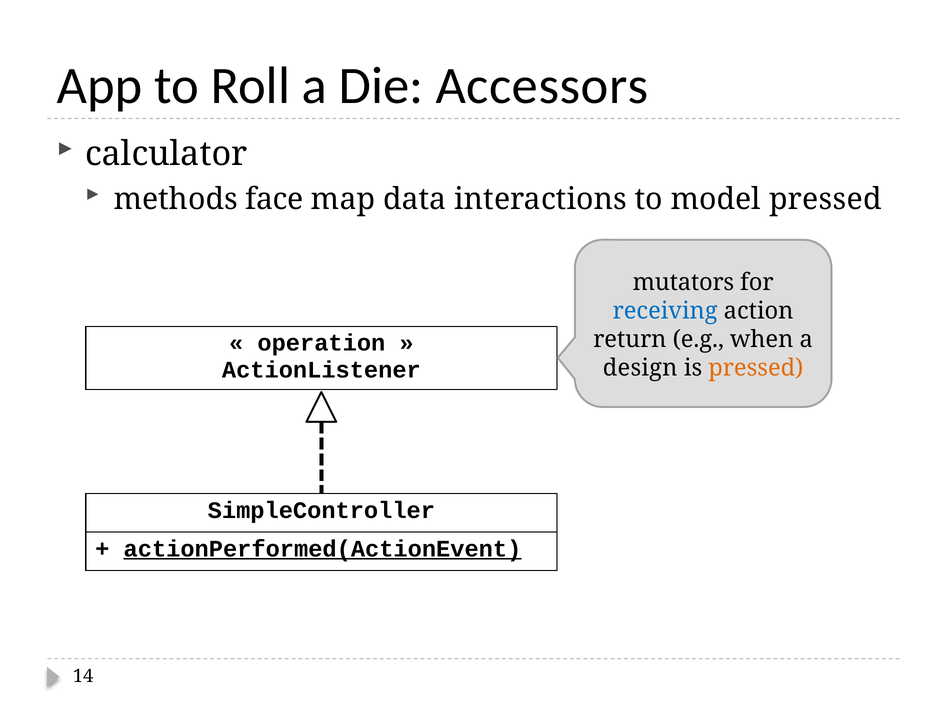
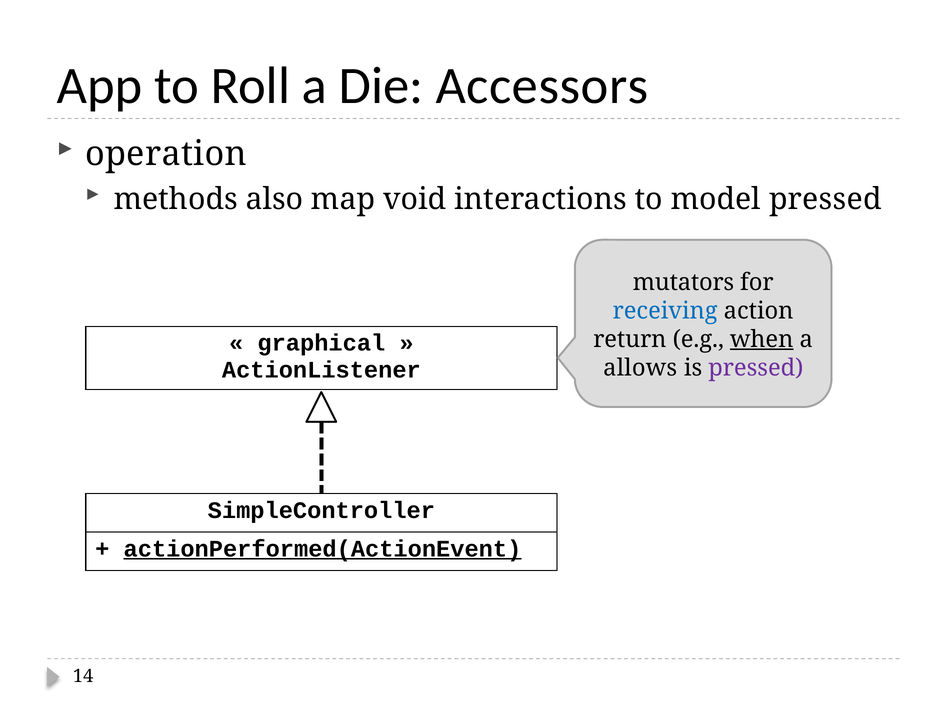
calculator: calculator -> operation
face: face -> also
data: data -> void
when underline: none -> present
operation: operation -> graphical
design: design -> allows
pressed at (756, 367) colour: orange -> purple
